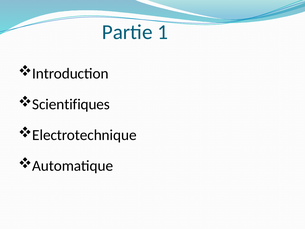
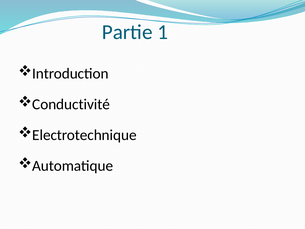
Scientifiques: Scientifiques -> Conductivité
